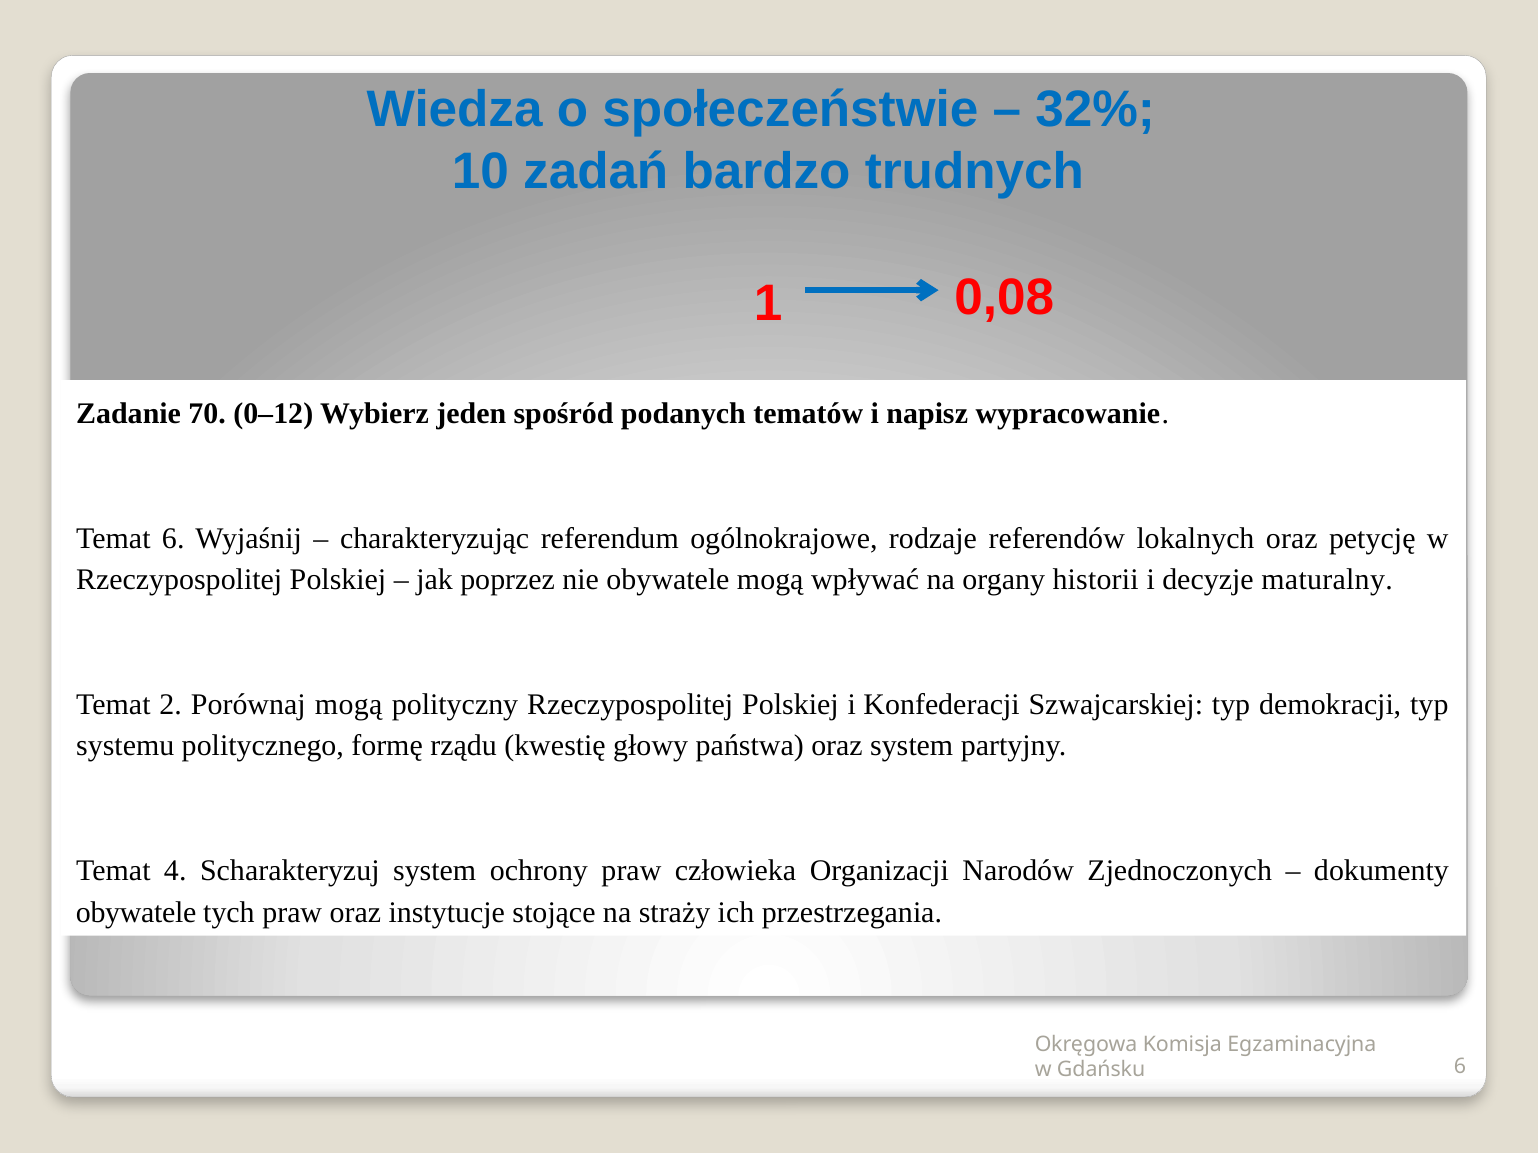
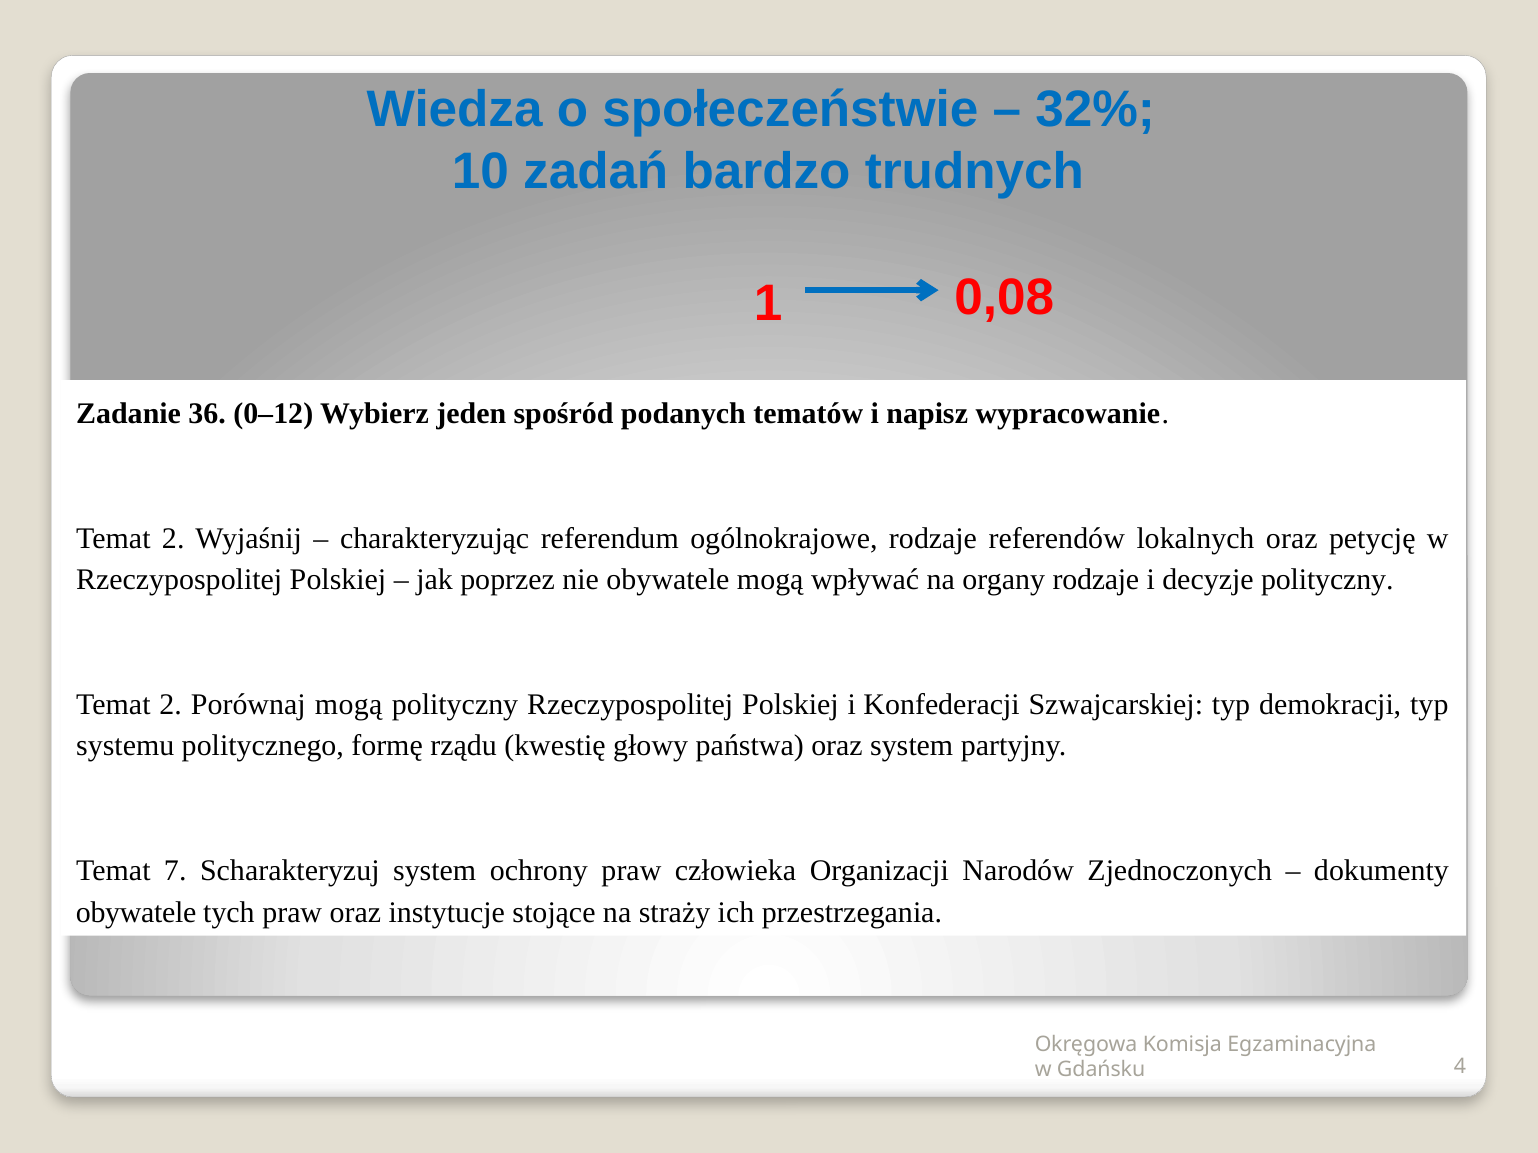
70: 70 -> 36
6 at (173, 539): 6 -> 2
organy historii: historii -> rodzaje
decyzje maturalny: maturalny -> polityczny
4: 4 -> 7
Gdańsku 6: 6 -> 4
